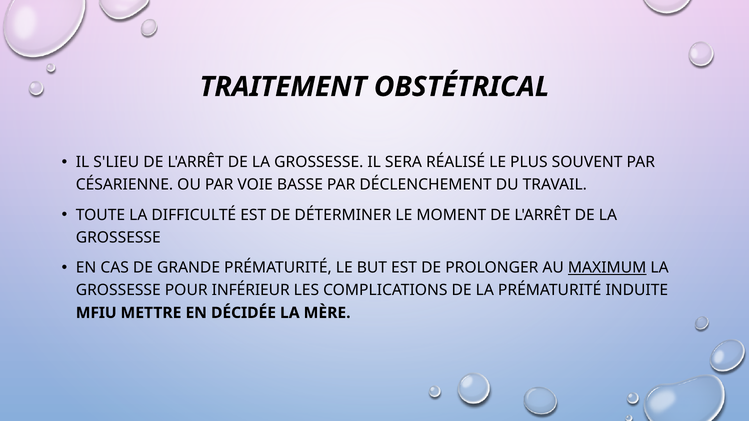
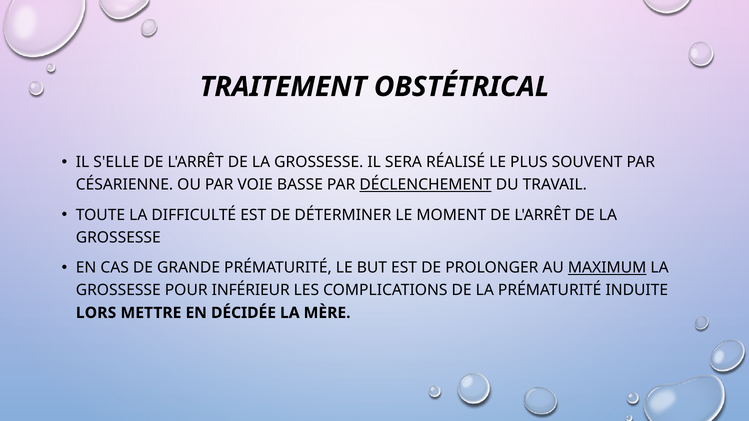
S'LIEU: S'LIEU -> S'ELLE
DÉCLENCHEMENT underline: none -> present
MFIU: MFIU -> LORS
